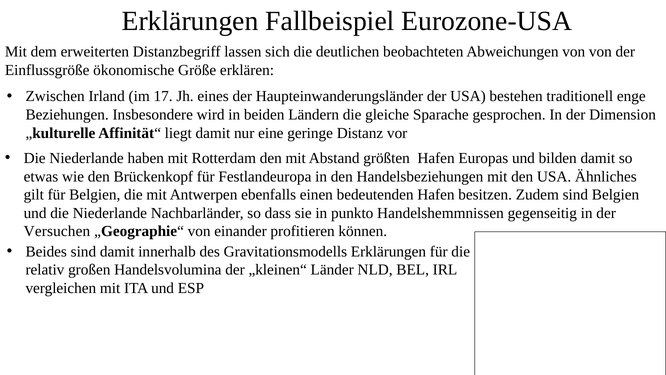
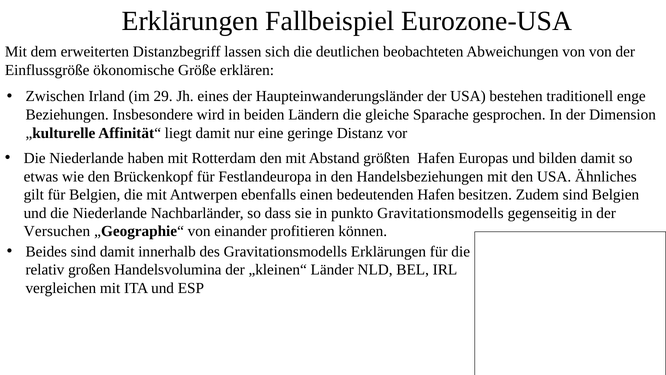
17: 17 -> 29
punkto Handelshemmnissen: Handelshemmnissen -> Gravitationsmodells
